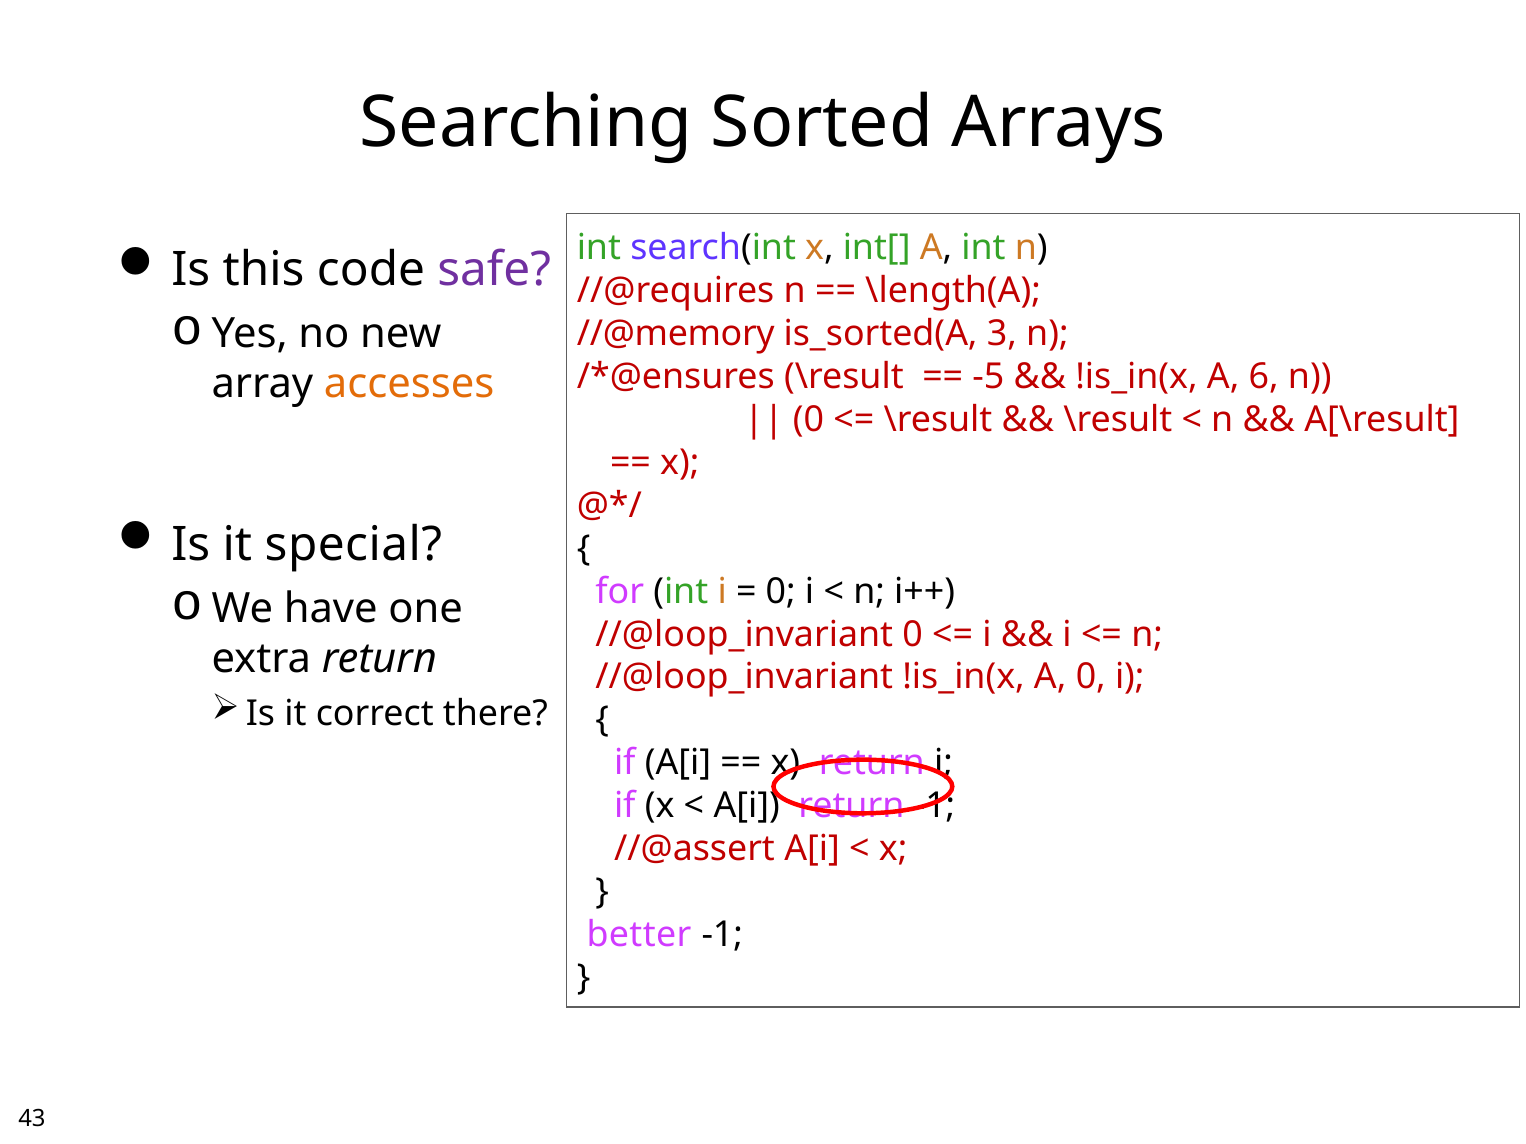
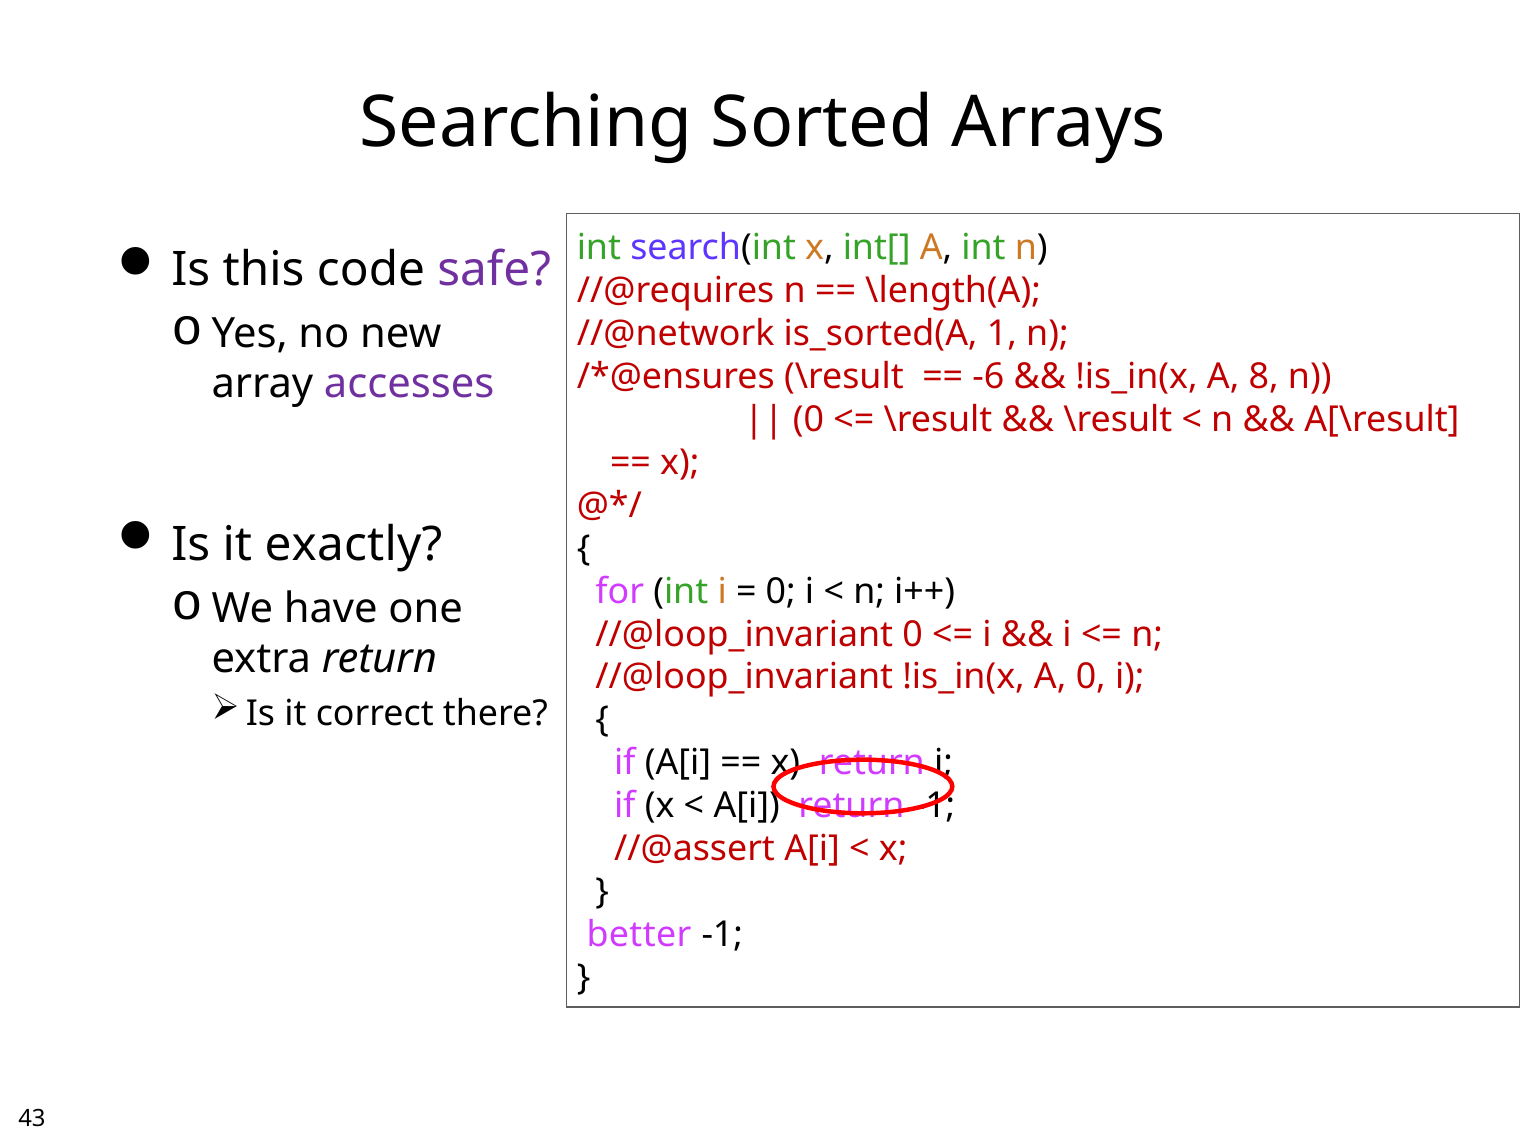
//@memory: //@memory -> //@network
3: 3 -> 1
-5: -5 -> -6
6: 6 -> 8
accesses colour: orange -> purple
special: special -> exactly
